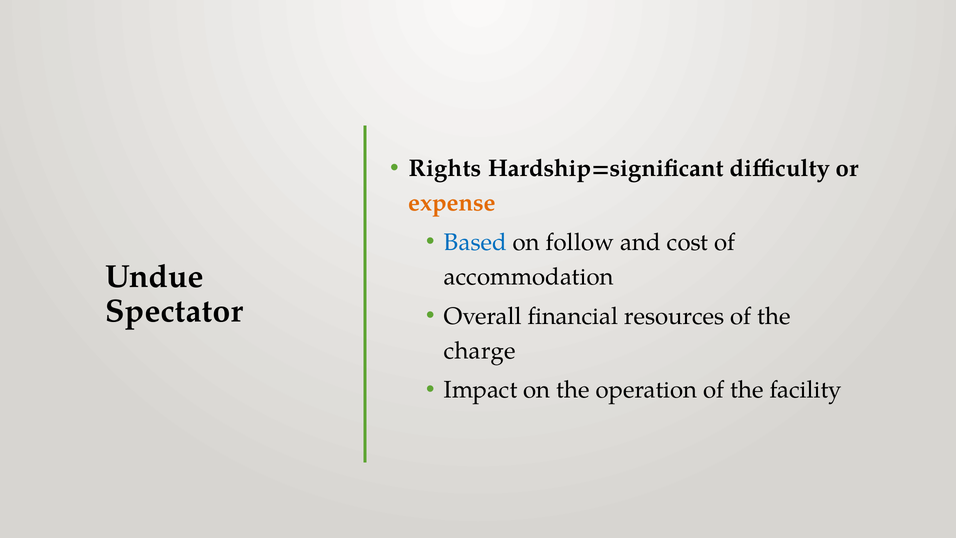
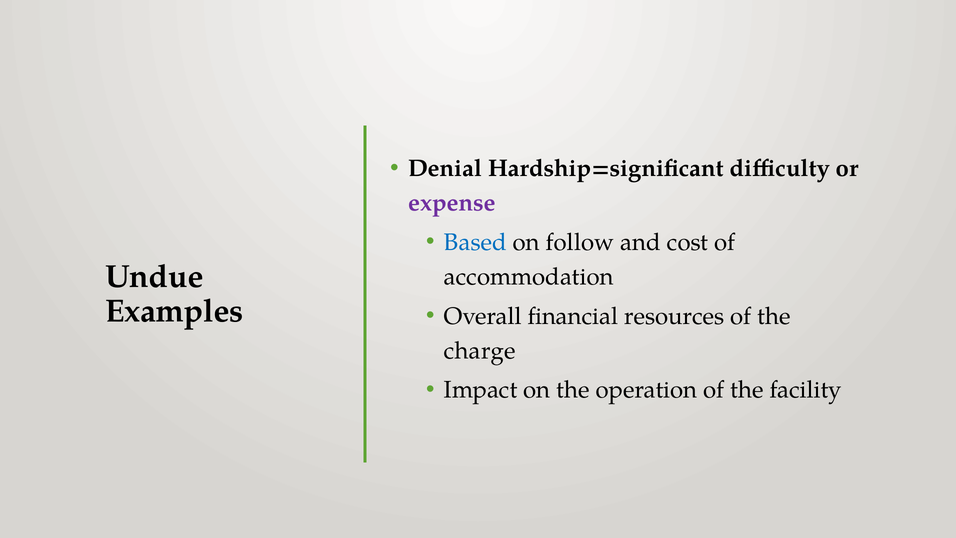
Rights: Rights -> Denial
expense colour: orange -> purple
Spectator: Spectator -> Examples
